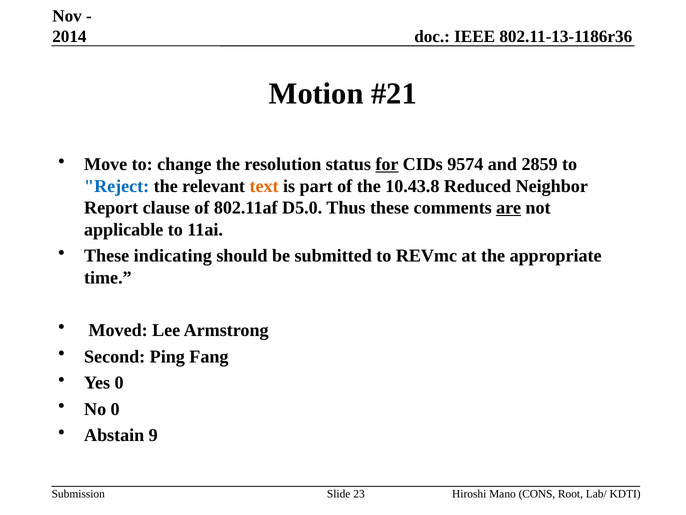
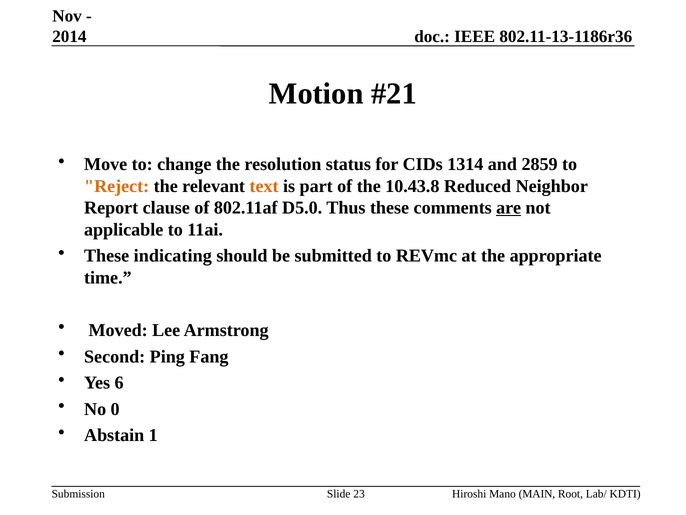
for underline: present -> none
9574: 9574 -> 1314
Reject colour: blue -> orange
Yes 0: 0 -> 6
9: 9 -> 1
CONS: CONS -> MAIN
